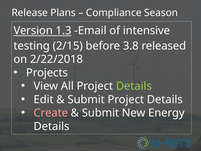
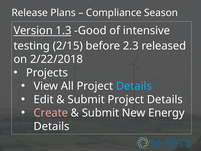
Email: Email -> Good
3.8: 3.8 -> 2.3
Details at (134, 86) colour: light green -> light blue
